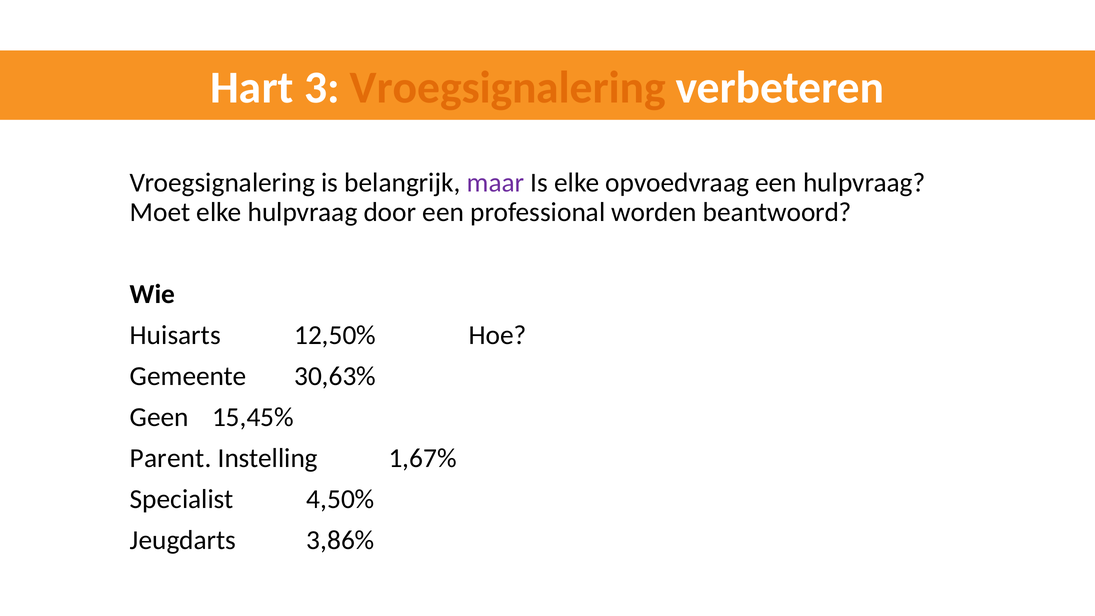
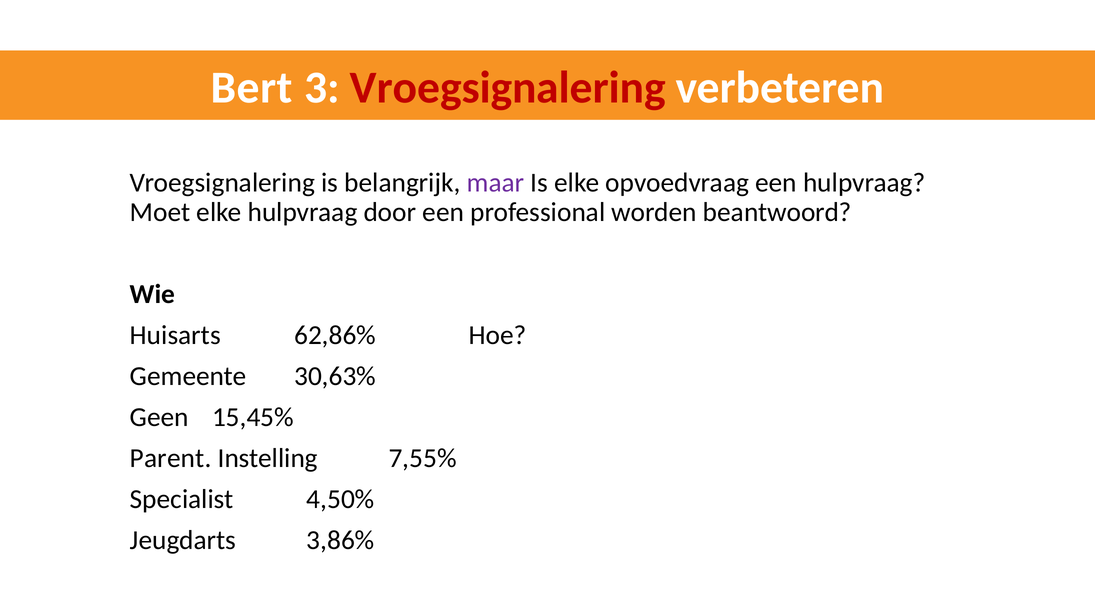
Hart: Hart -> Bert
Vroegsignalering at (508, 88) colour: orange -> red
12,50%: 12,50% -> 62,86%
1,67%: 1,67% -> 7,55%
